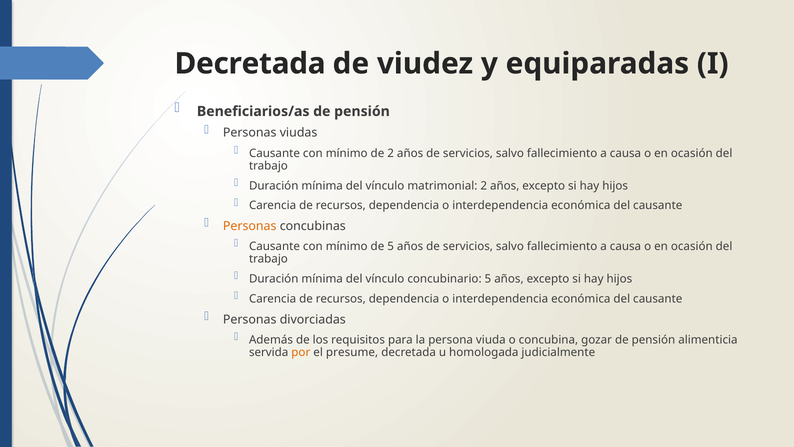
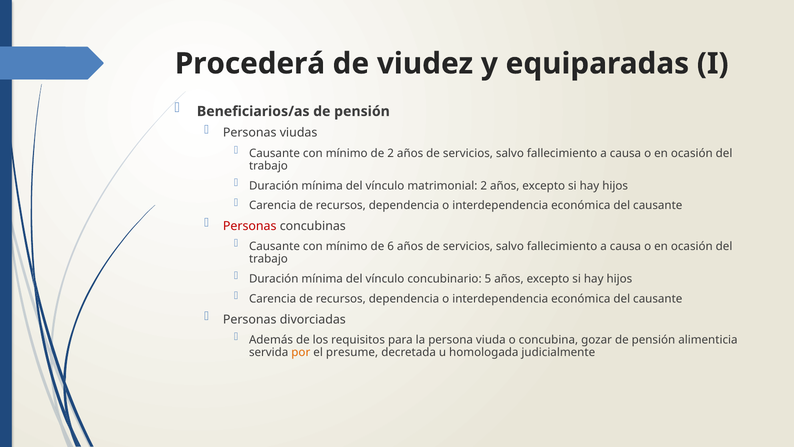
Decretada at (250, 64): Decretada -> Procederá
Personas at (250, 226) colour: orange -> red
de 5: 5 -> 6
